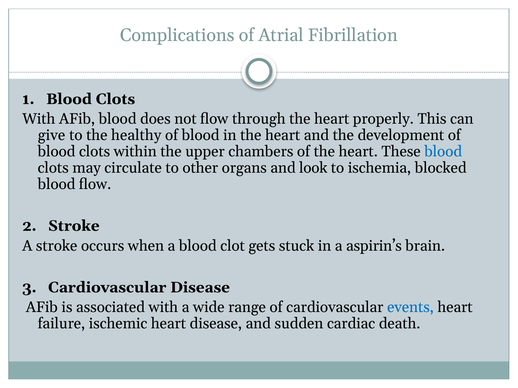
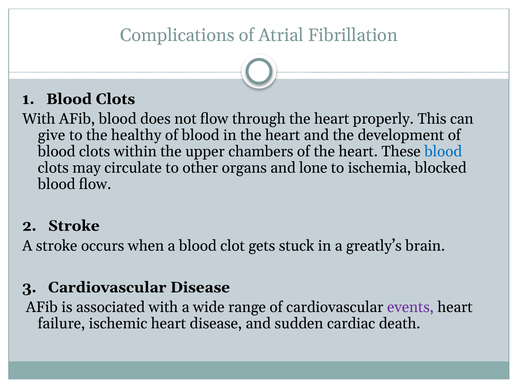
look: look -> lone
aspirin’s: aspirin’s -> greatly’s
events colour: blue -> purple
